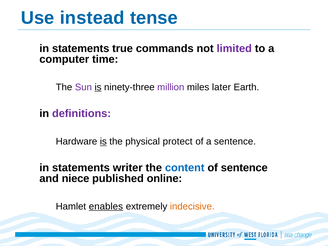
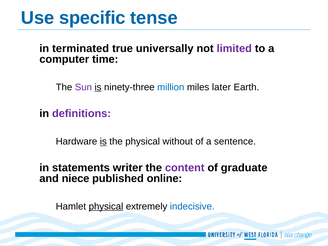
instead: instead -> specific
statements at (81, 49): statements -> terminated
commands: commands -> universally
million colour: purple -> blue
protect: protect -> without
content colour: blue -> purple
of sentence: sentence -> graduate
Hamlet enables: enables -> physical
indecisive colour: orange -> blue
